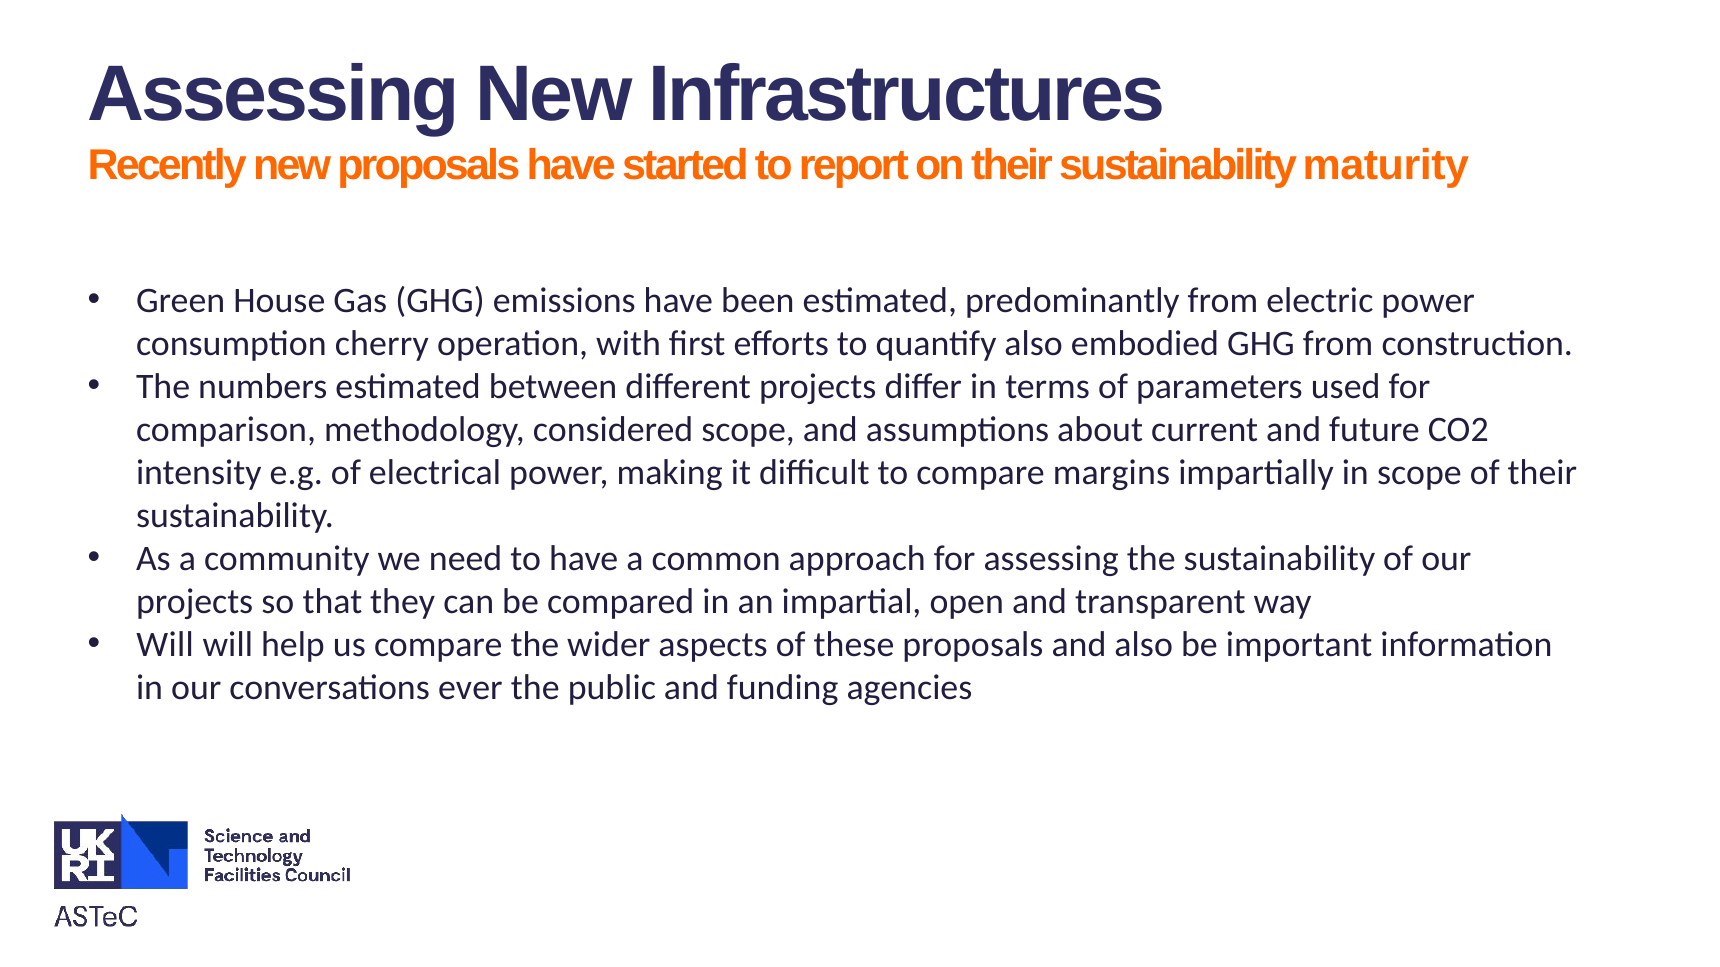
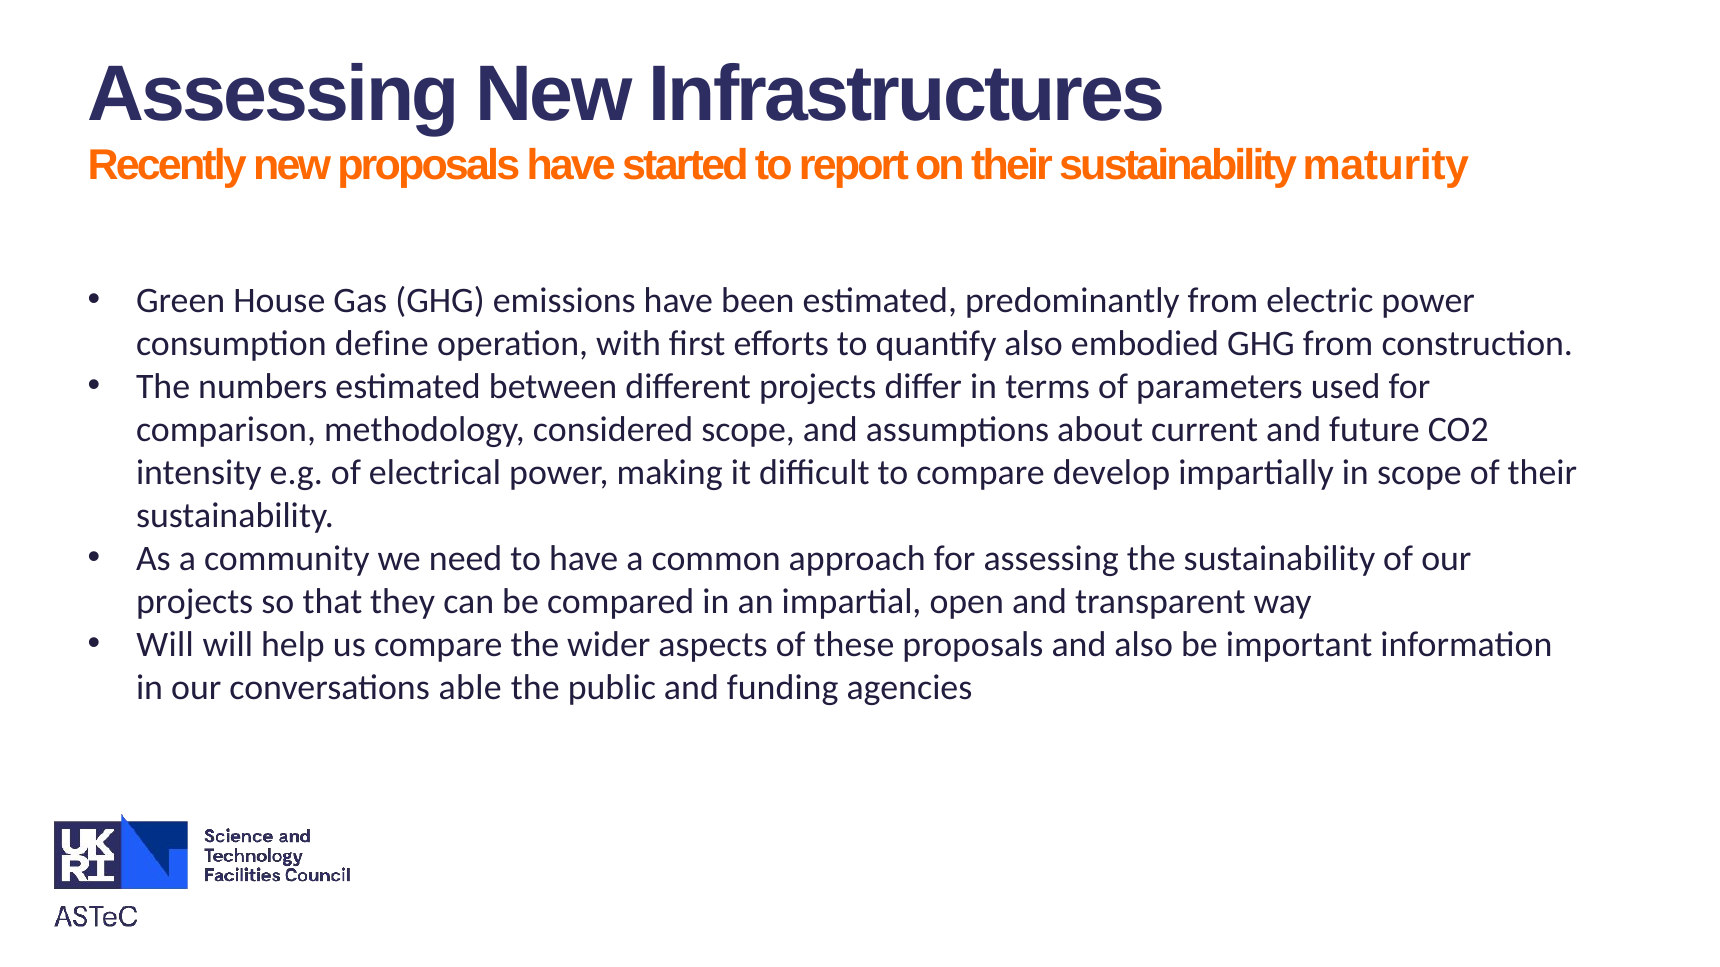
cherry: cherry -> define
margins: margins -> develop
ever: ever -> able
